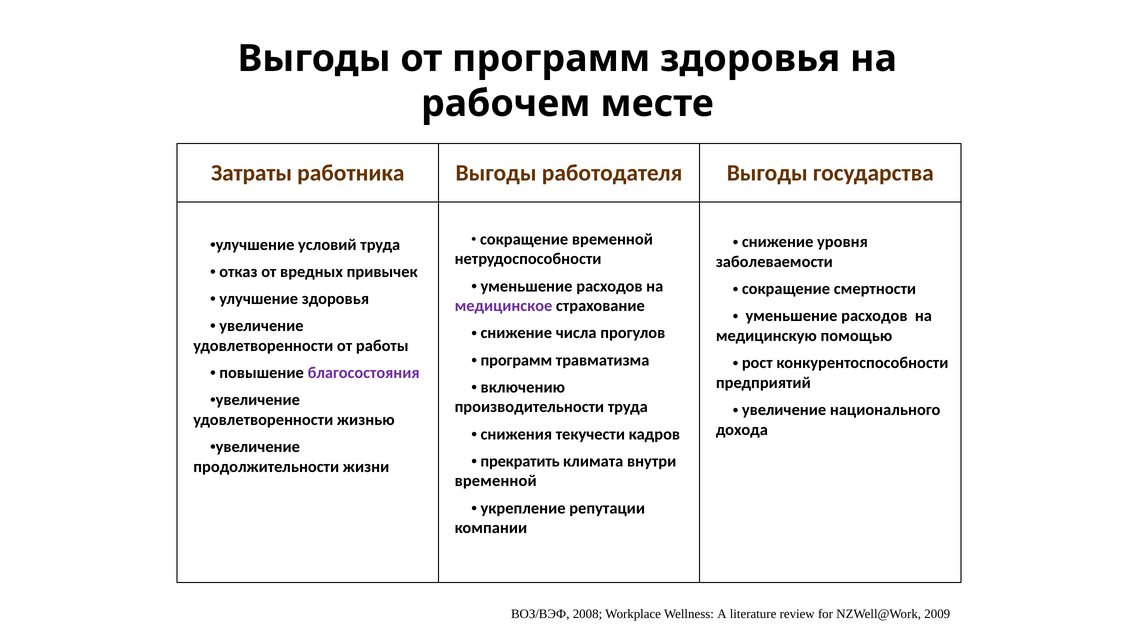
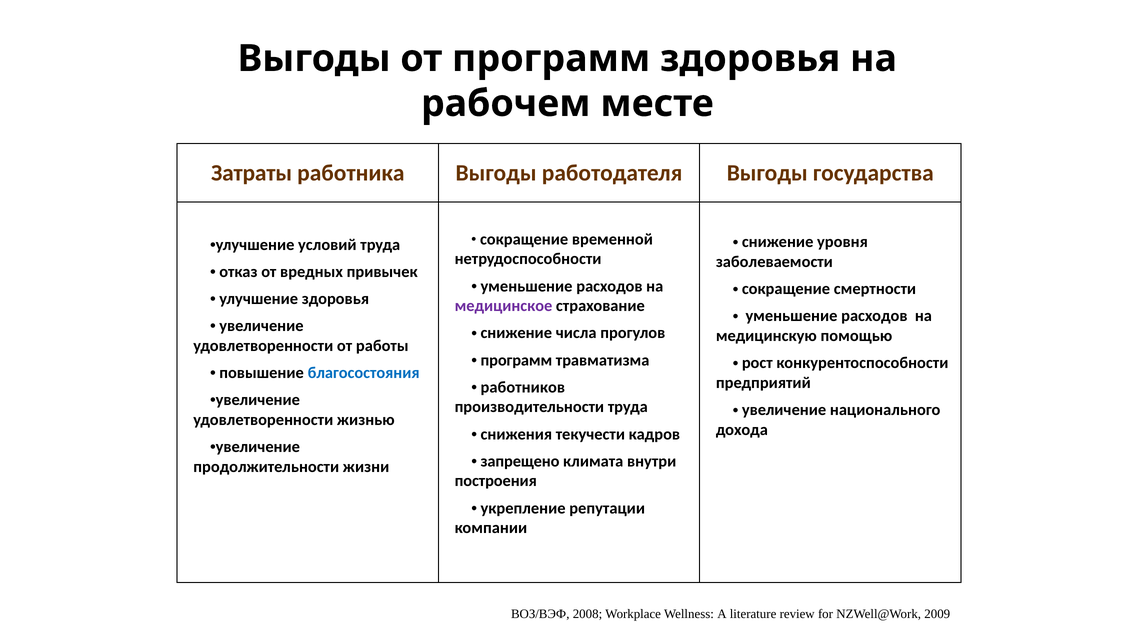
благосостояния colour: purple -> blue
включению: включению -> работников
прекратить: прекратить -> запрещено
временной at (496, 481): временной -> построения
